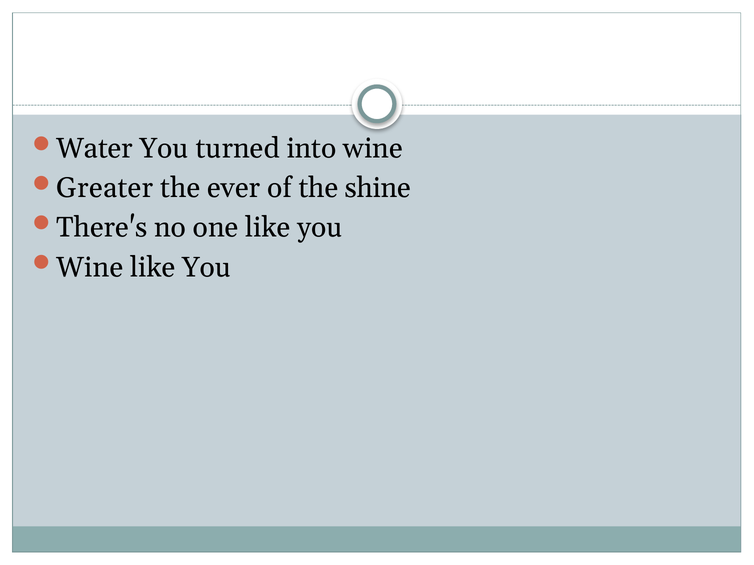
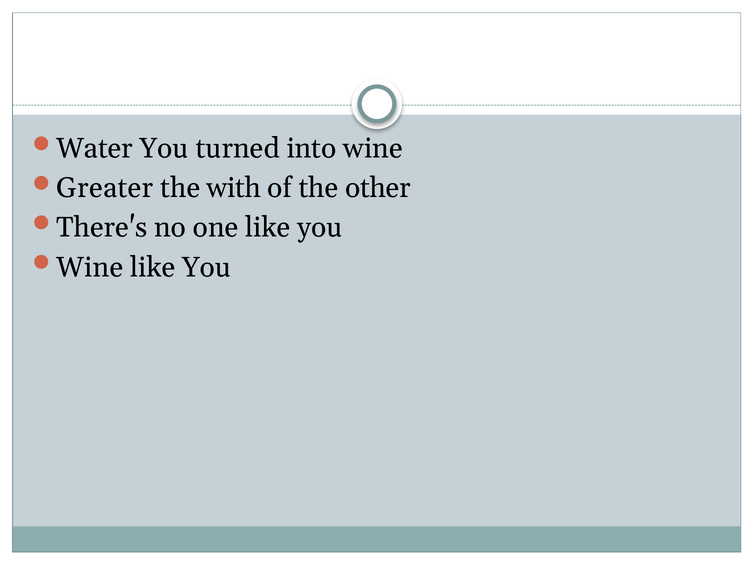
ever: ever -> with
shine: shine -> other
